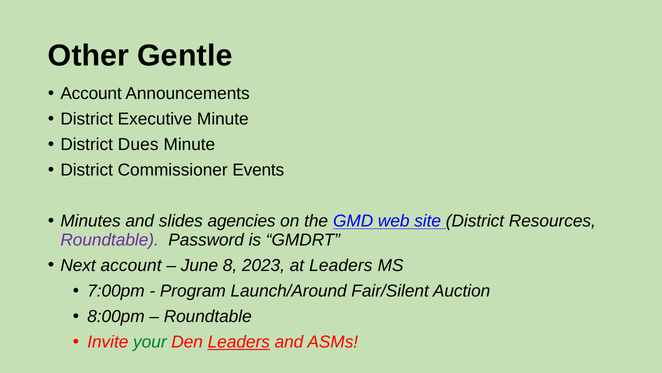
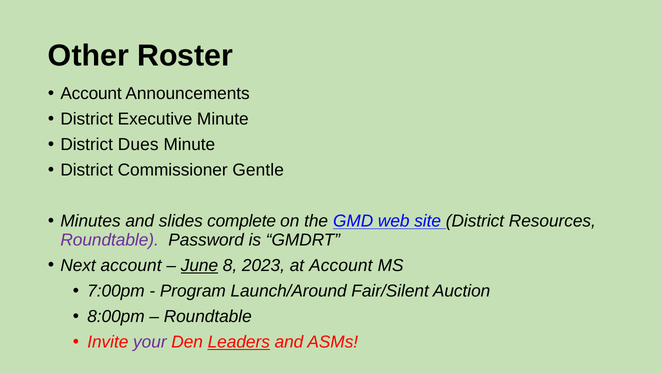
Gentle: Gentle -> Roster
Events: Events -> Gentle
agencies: agencies -> complete
June underline: none -> present
at Leaders: Leaders -> Account
your colour: green -> purple
